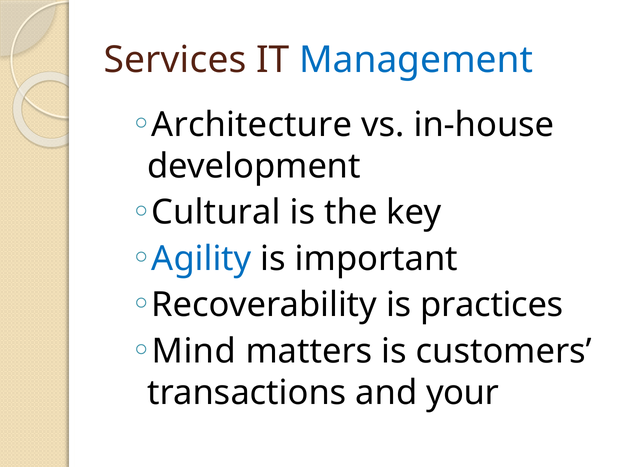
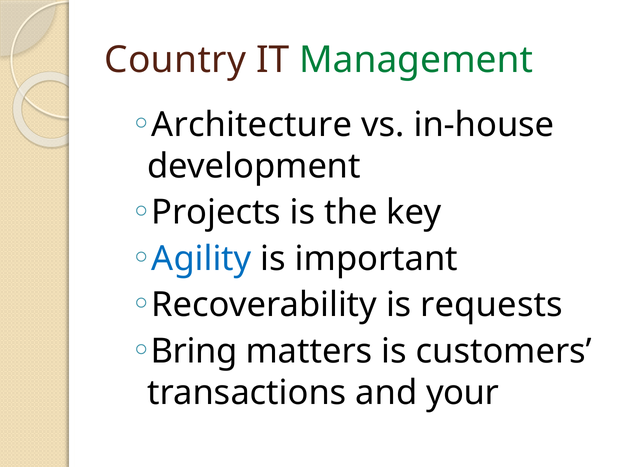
Services: Services -> Country
Management colour: blue -> green
Cultural: Cultural -> Projects
practices: practices -> requests
Mind: Mind -> Bring
